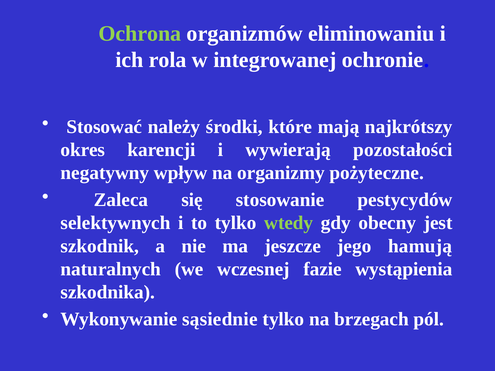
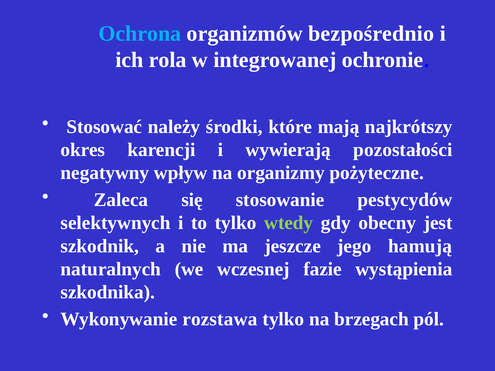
Ochrona colour: light green -> light blue
eliminowaniu: eliminowaniu -> bezpośrednio
sąsiednie: sąsiednie -> rozstawa
